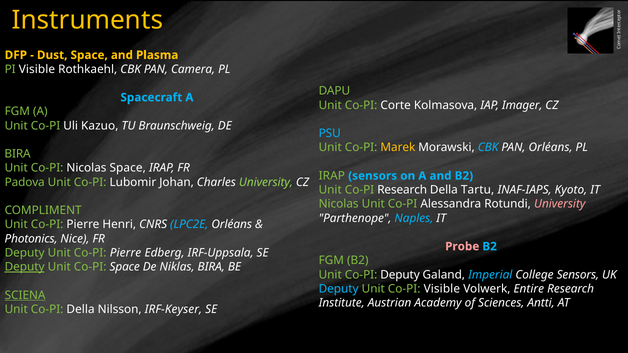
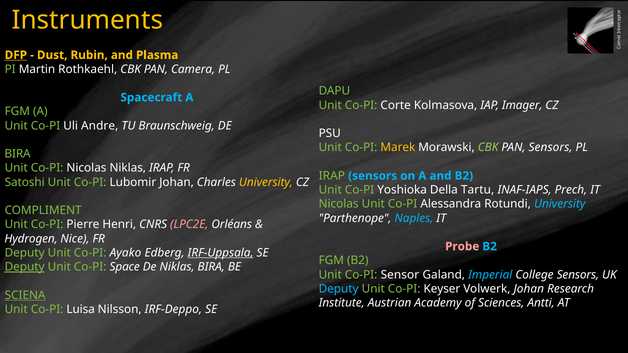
DFP underline: none -> present
Dust Space: Space -> Rubin
PI Visible: Visible -> Martin
Kazuo: Kazuo -> Andre
PSU colour: light blue -> white
CBK at (488, 148) colour: light blue -> light green
PAN Orléans: Orléans -> Sensors
Nicolas Space: Space -> Niklas
Padova: Padova -> Satoshi
University at (266, 182) colour: light green -> yellow
Co-PI Research: Research -> Yoshioka
Kyoto: Kyoto -> Prech
University at (560, 204) colour: pink -> light blue
LPC2E colour: light blue -> pink
Photonics: Photonics -> Hydrogen
Deputy Unit Co-PI Pierre: Pierre -> Ayako
IRF-Uppsala underline: none -> present
Co-PI Deputy: Deputy -> Sensor
Co-PI Visible: Visible -> Keyser
Volwerk Entire: Entire -> Johan
Co-PI Della: Della -> Luisa
IRF-Keyser: IRF-Keyser -> IRF-Deppo
